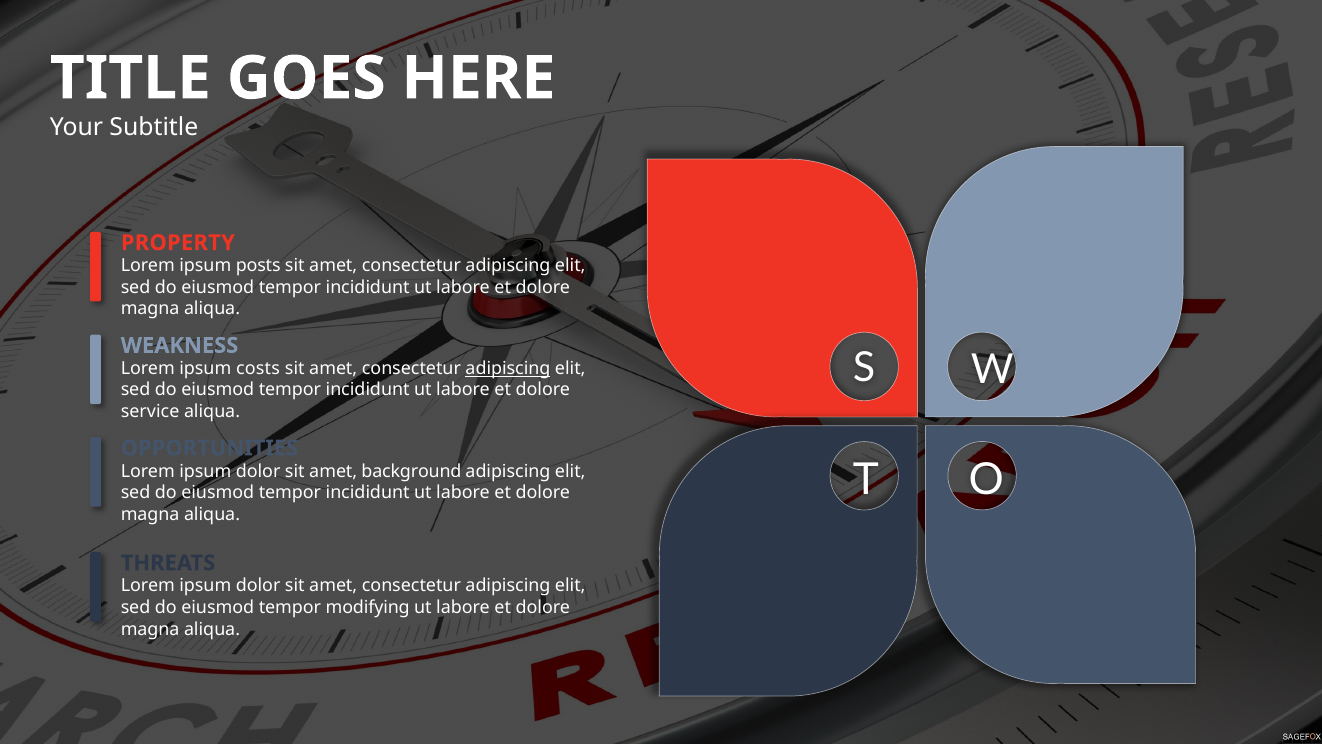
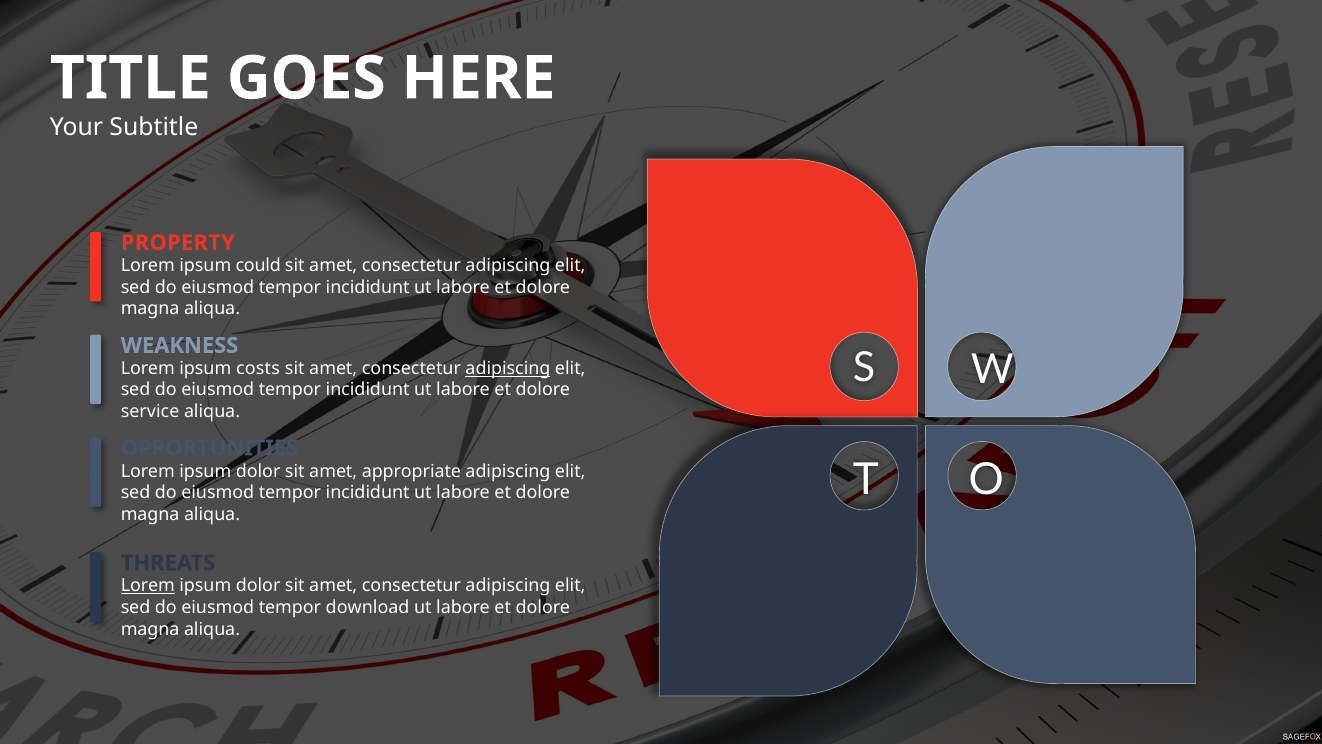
posts: posts -> could
background: background -> appropriate
Lorem at (148, 586) underline: none -> present
modifying: modifying -> download
